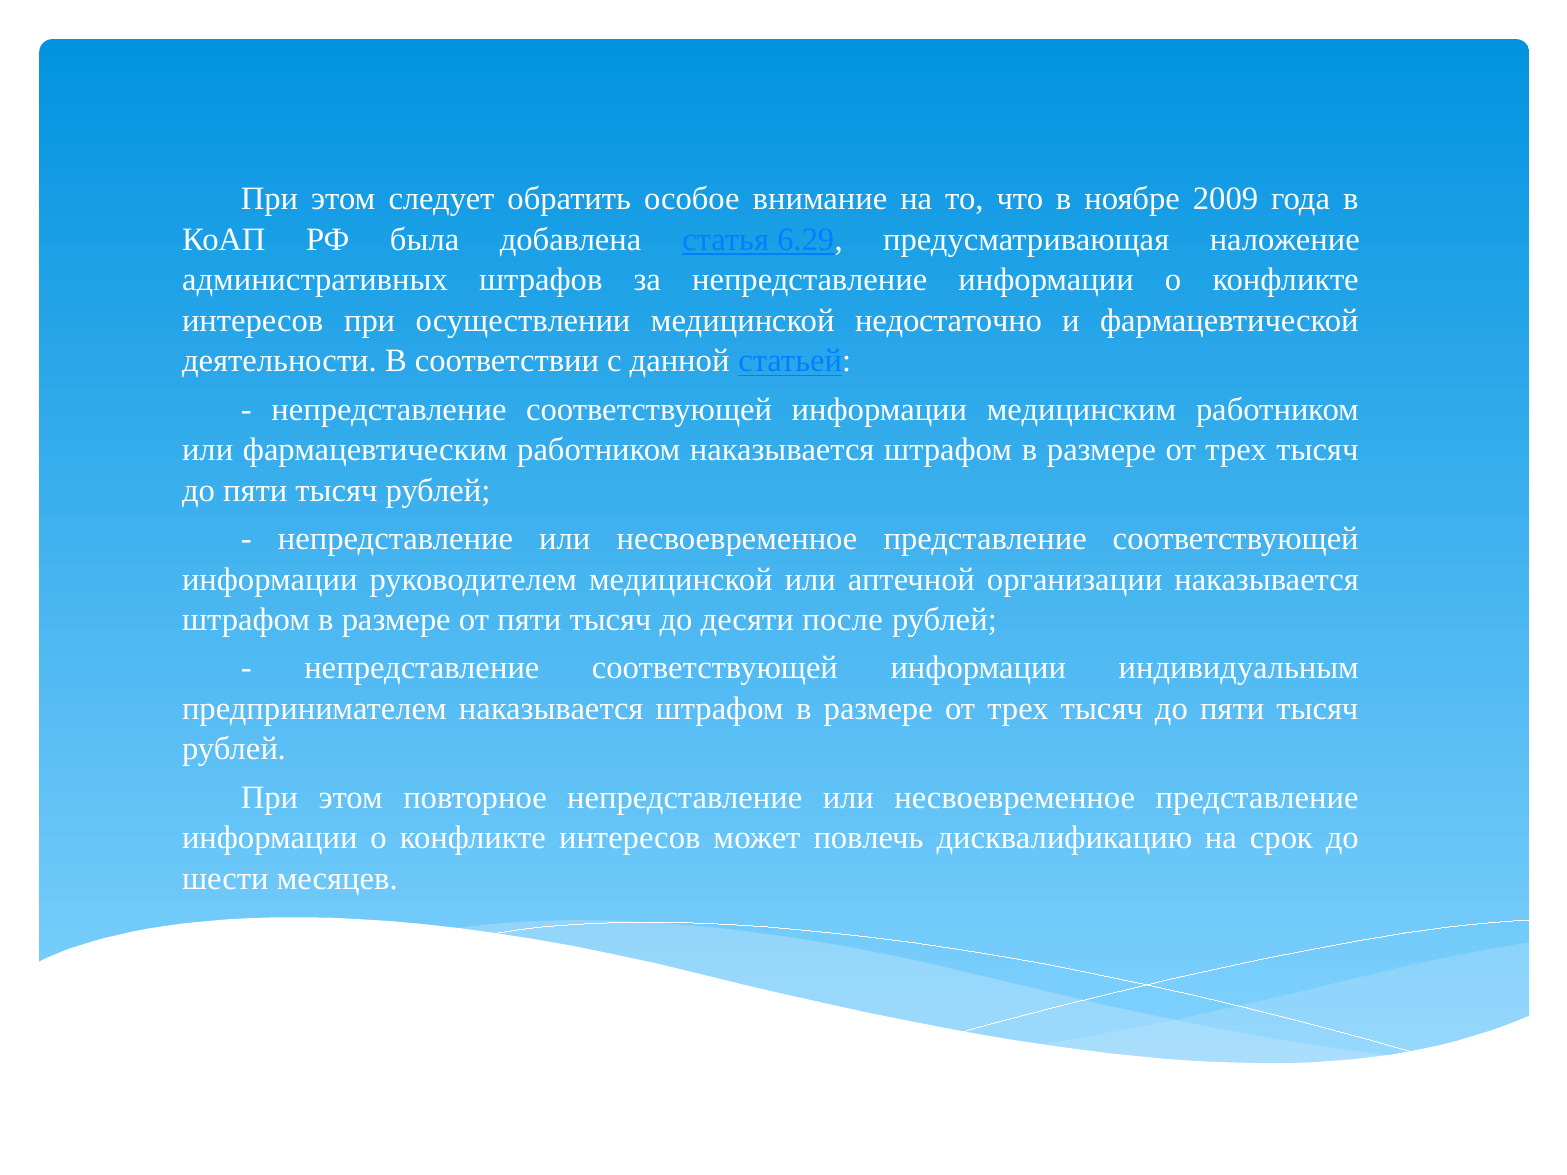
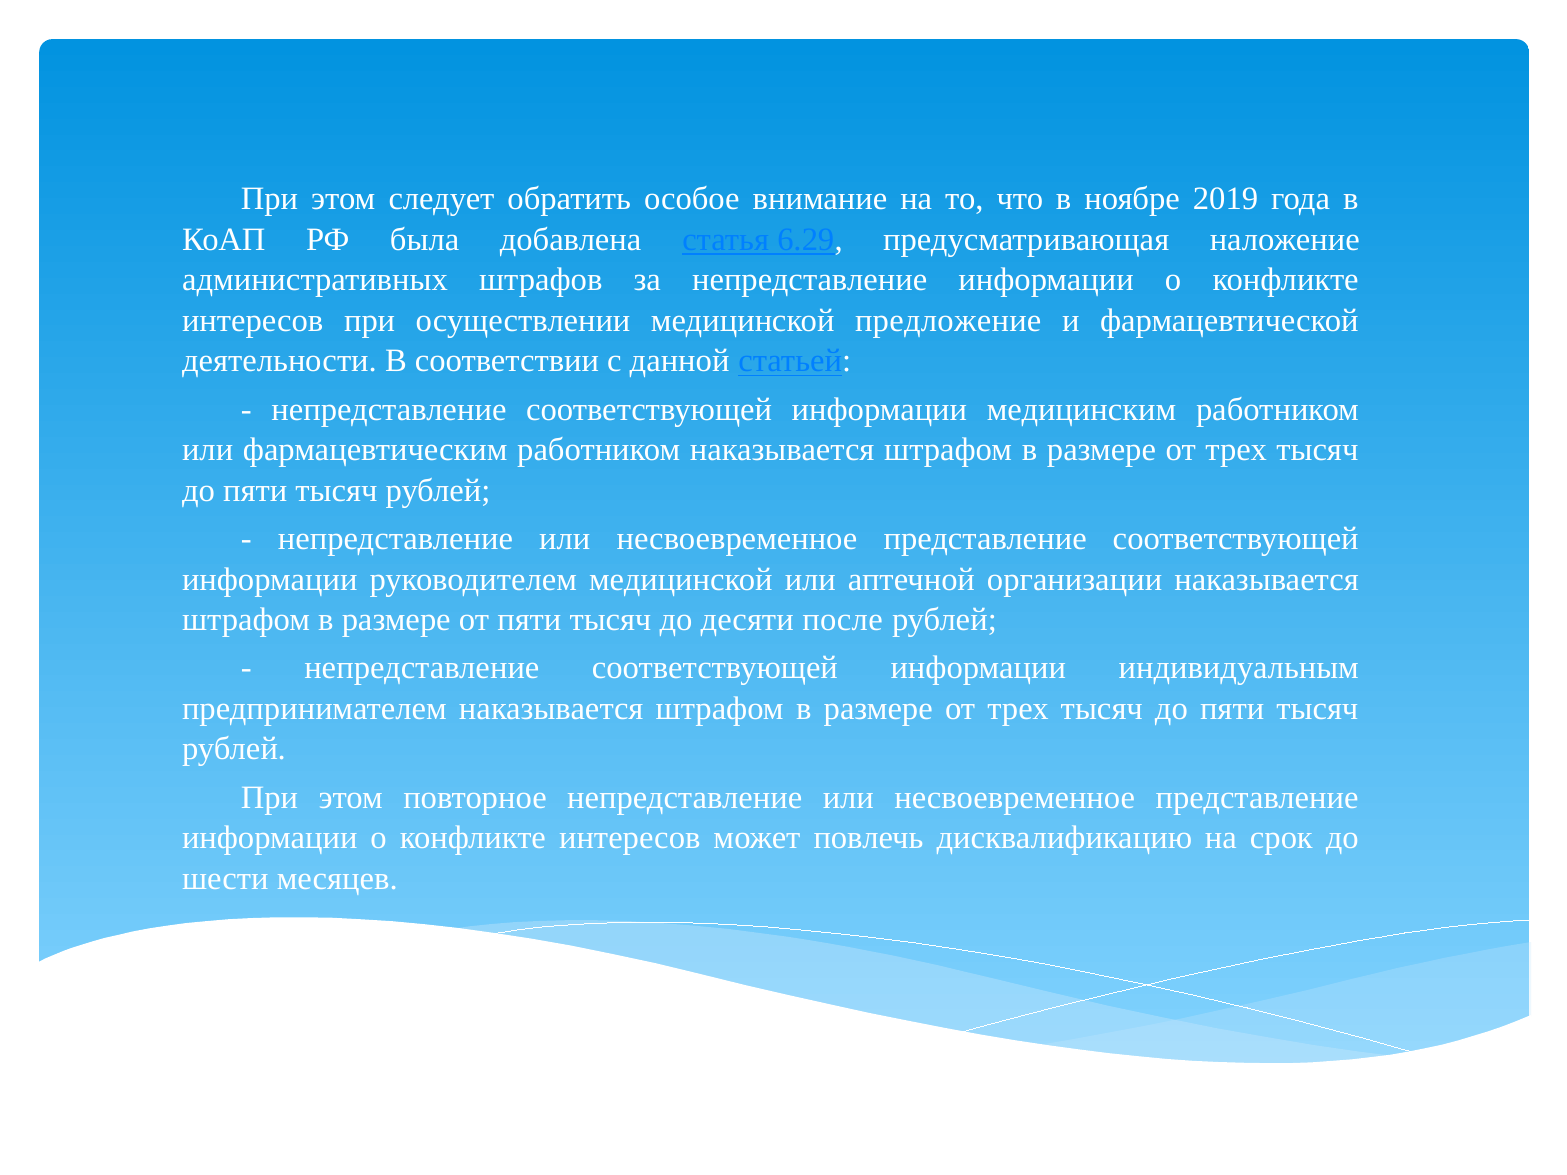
2009: 2009 -> 2019
недостаточно: недостаточно -> предложение
